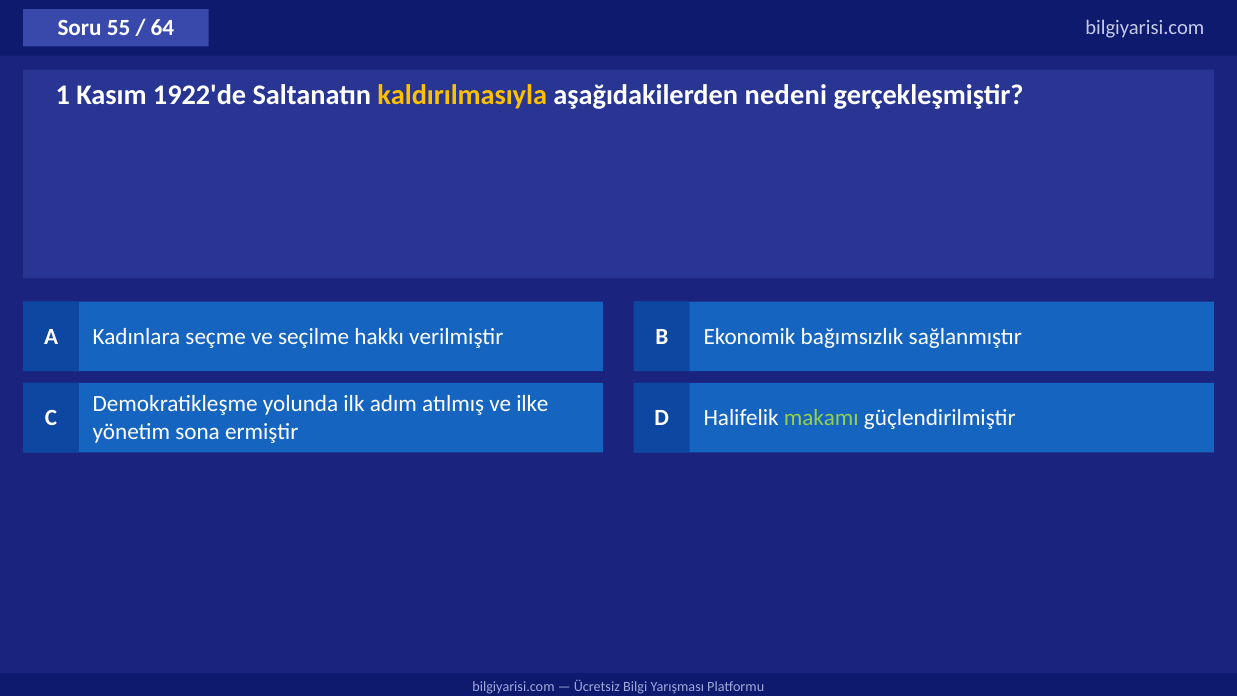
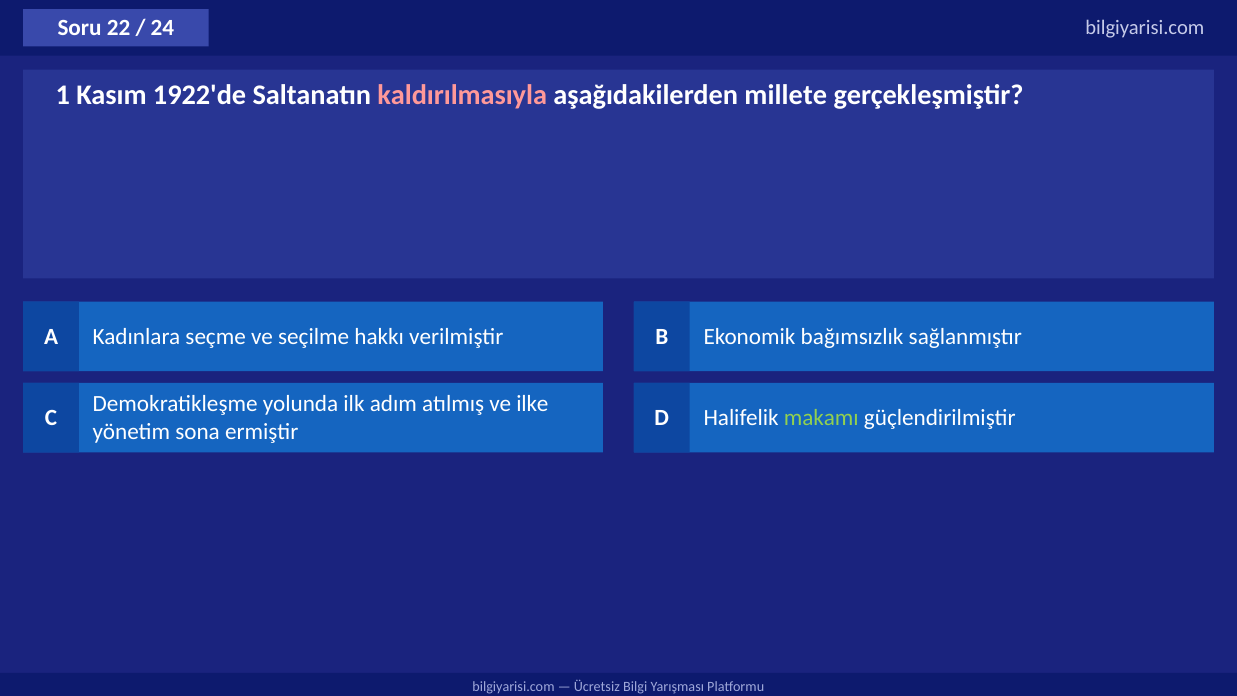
55: 55 -> 22
64: 64 -> 24
kaldırılmasıyla colour: yellow -> pink
nedeni: nedeni -> millete
